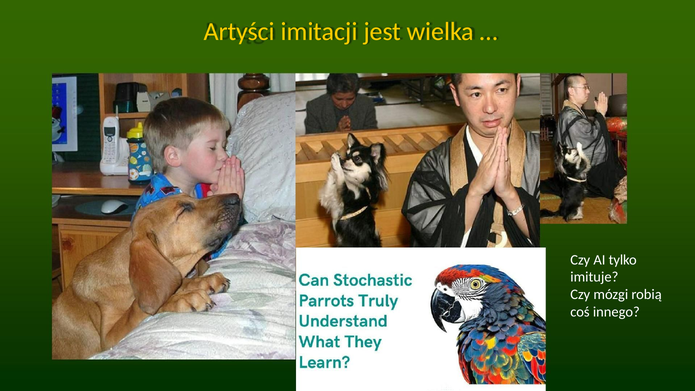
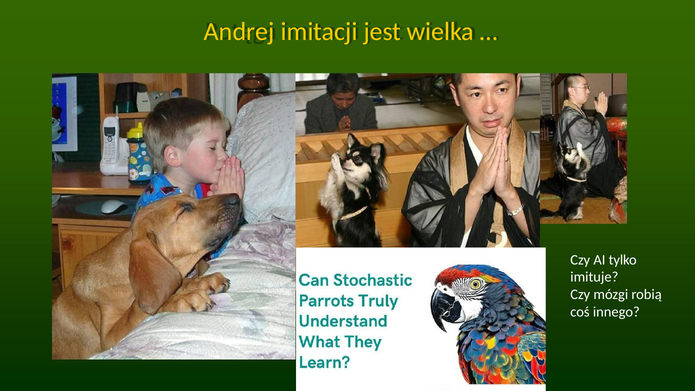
Artyści: Artyści -> Andrej
